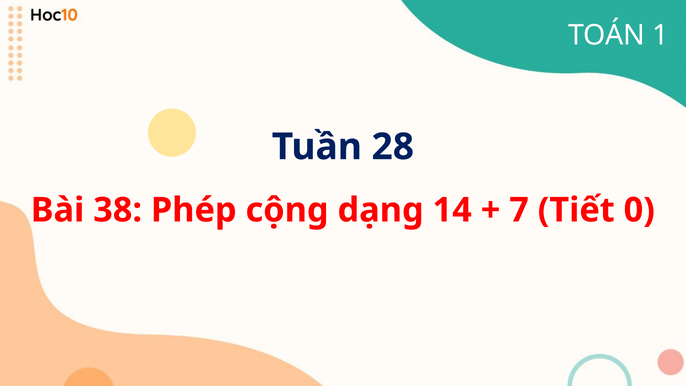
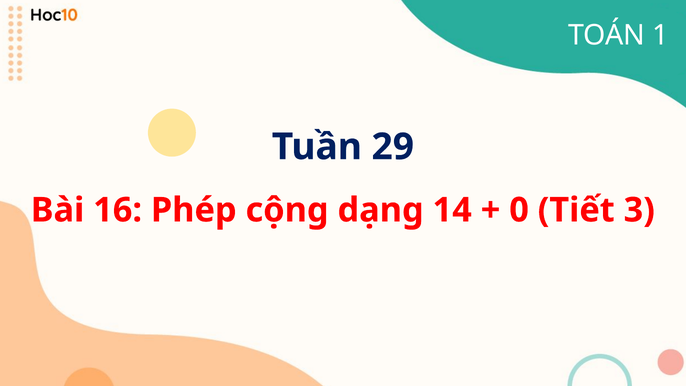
28: 28 -> 29
38: 38 -> 16
7: 7 -> 0
0: 0 -> 3
